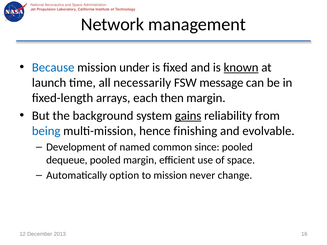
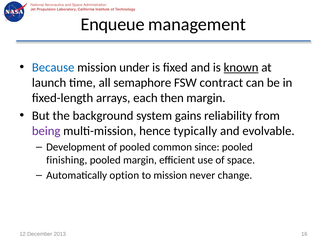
Network: Network -> Enqueue
necessarily: necessarily -> semaphore
message: message -> contract
gains underline: present -> none
being colour: blue -> purple
finishing: finishing -> typically
of named: named -> pooled
dequeue: dequeue -> finishing
